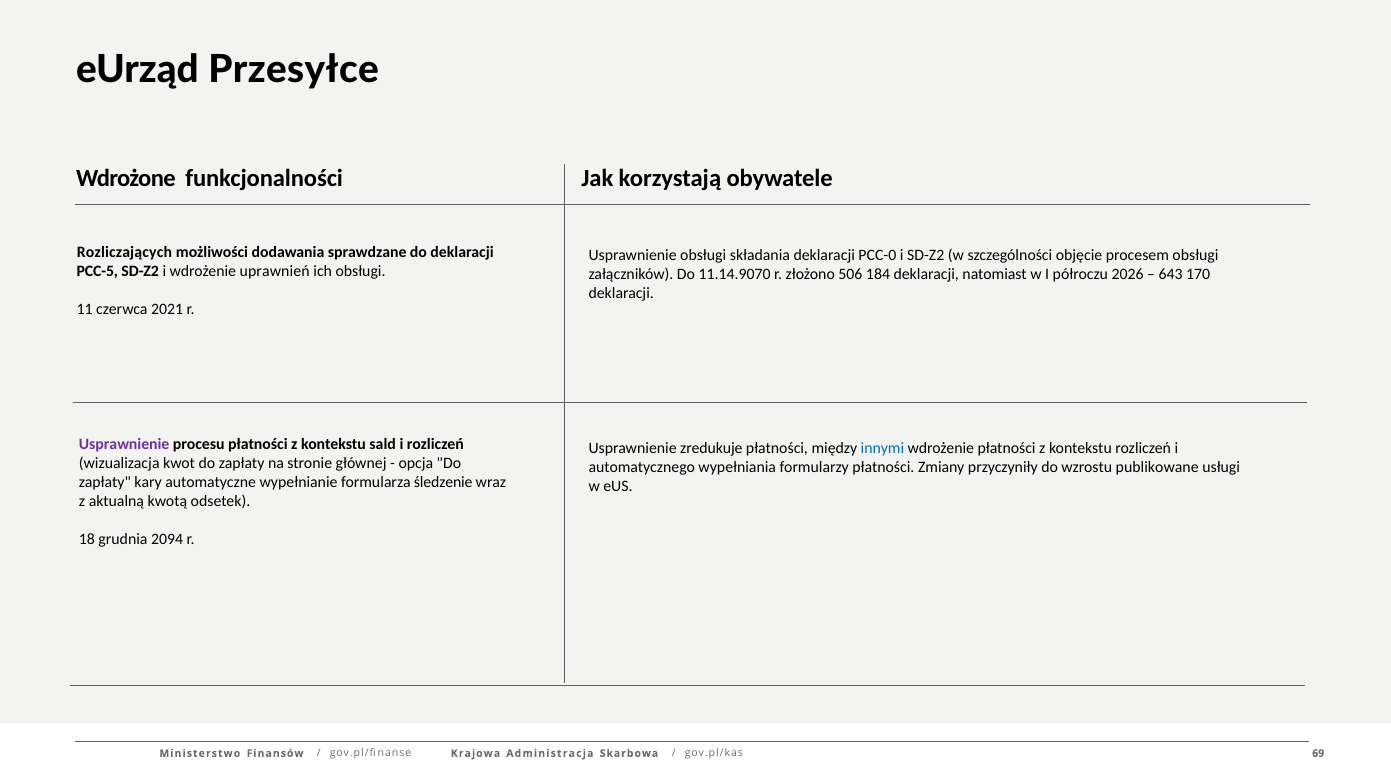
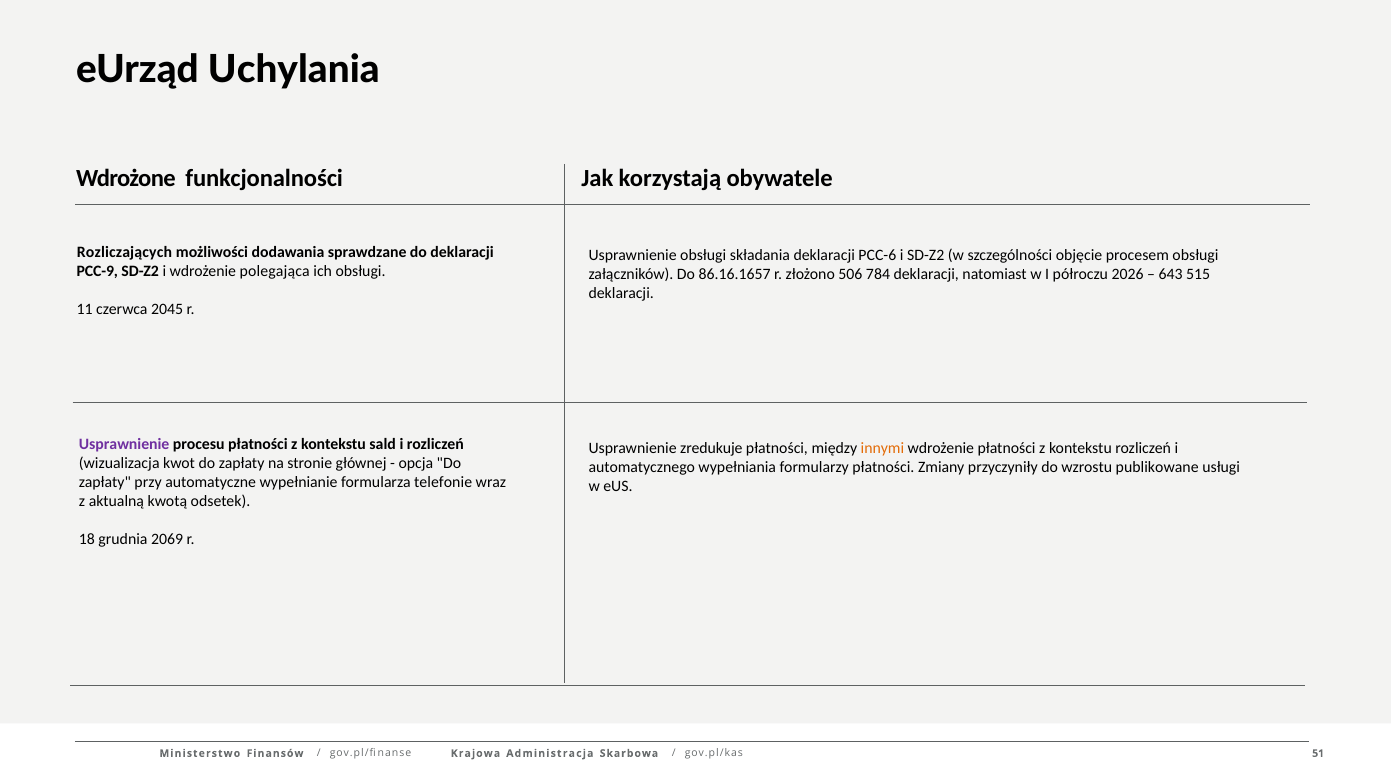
Przesyłce: Przesyłce -> Uchylania
PCC-0: PCC-0 -> PCC-6
PCC-5: PCC-5 -> PCC-9
uprawnień: uprawnień -> polegająca
11.14.9070: 11.14.9070 -> 86.16.1657
184: 184 -> 784
170: 170 -> 515
2021: 2021 -> 2045
innymi colour: blue -> orange
kary: kary -> przy
śledzenie: śledzenie -> telefonie
2094: 2094 -> 2069
69: 69 -> 51
